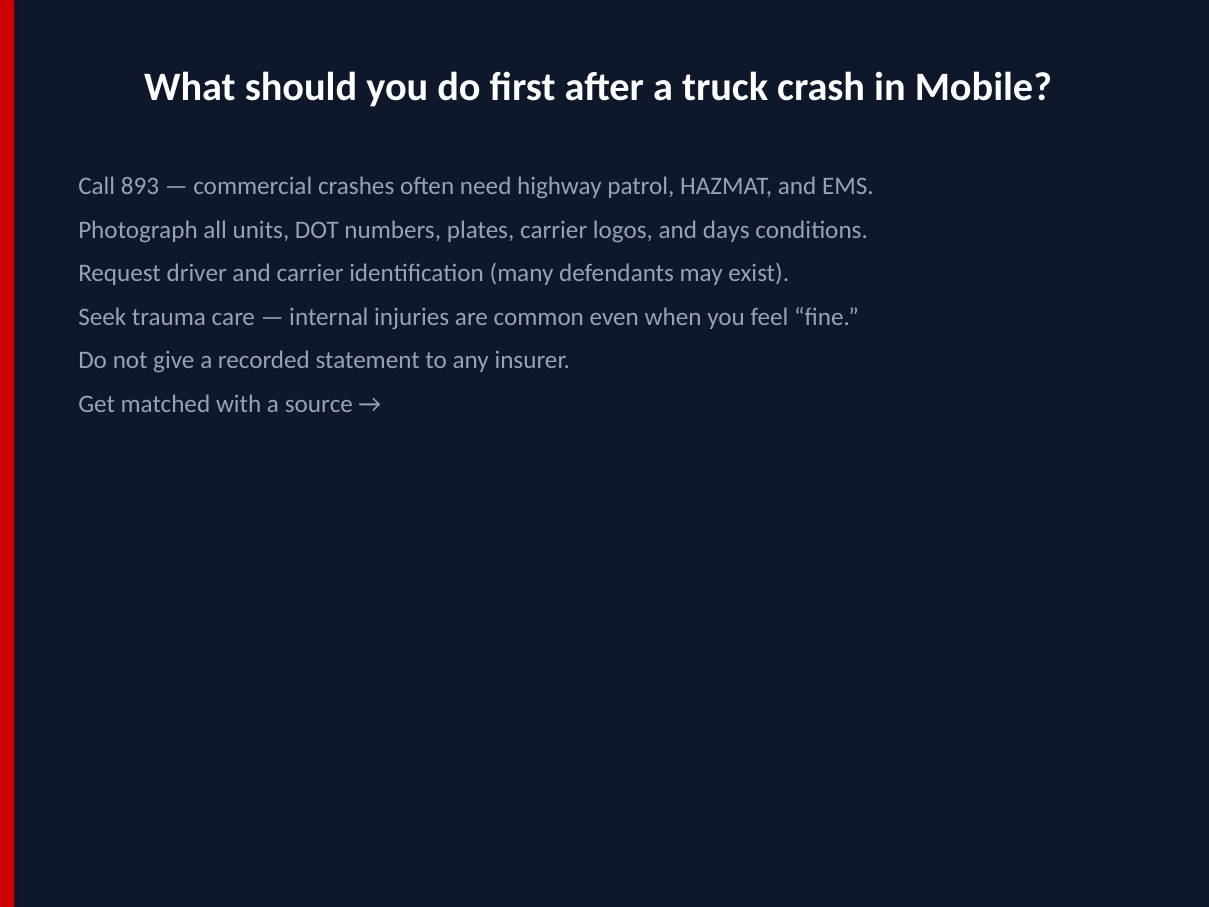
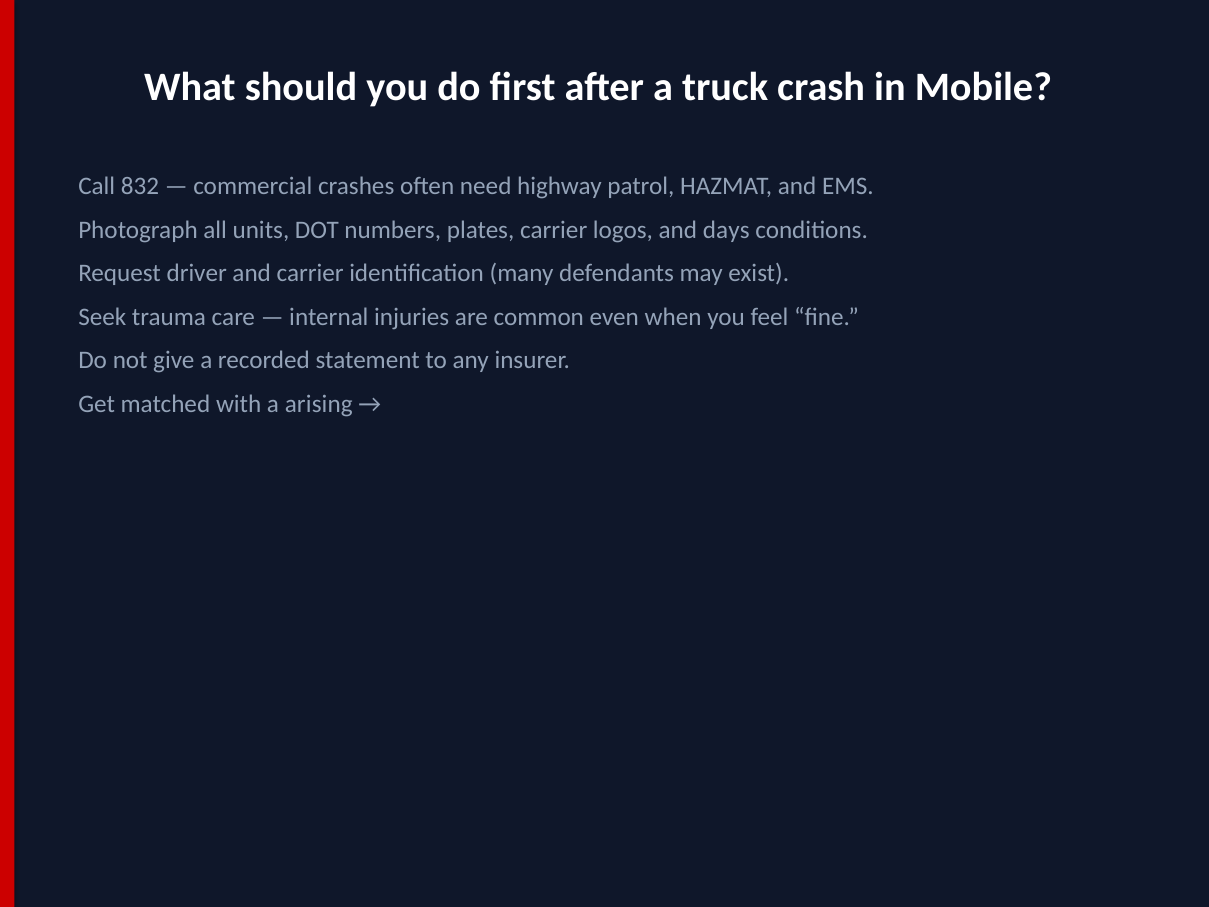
893: 893 -> 832
source: source -> arising
